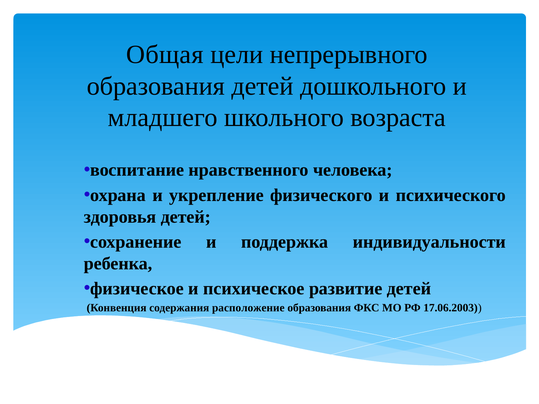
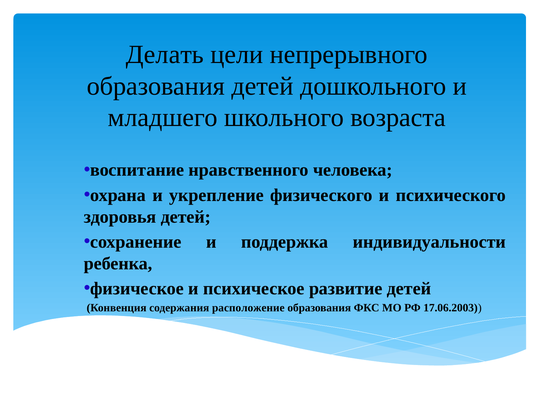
Общая: Общая -> Делать
